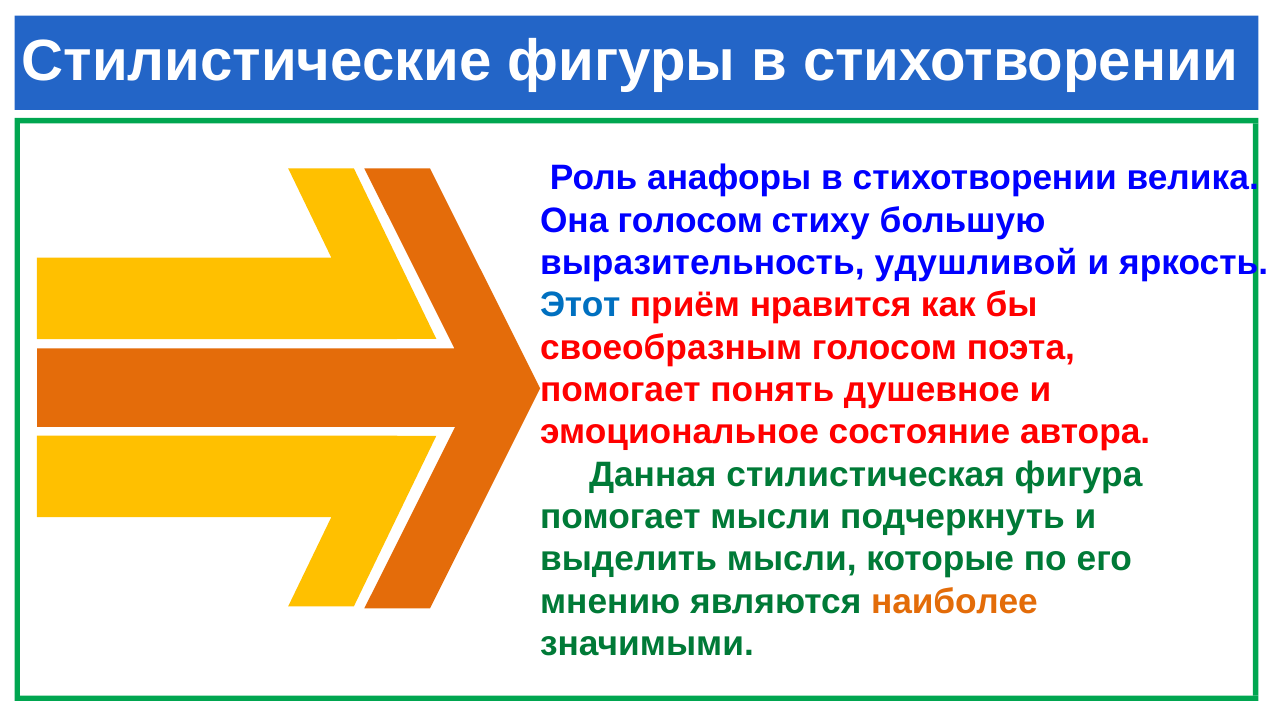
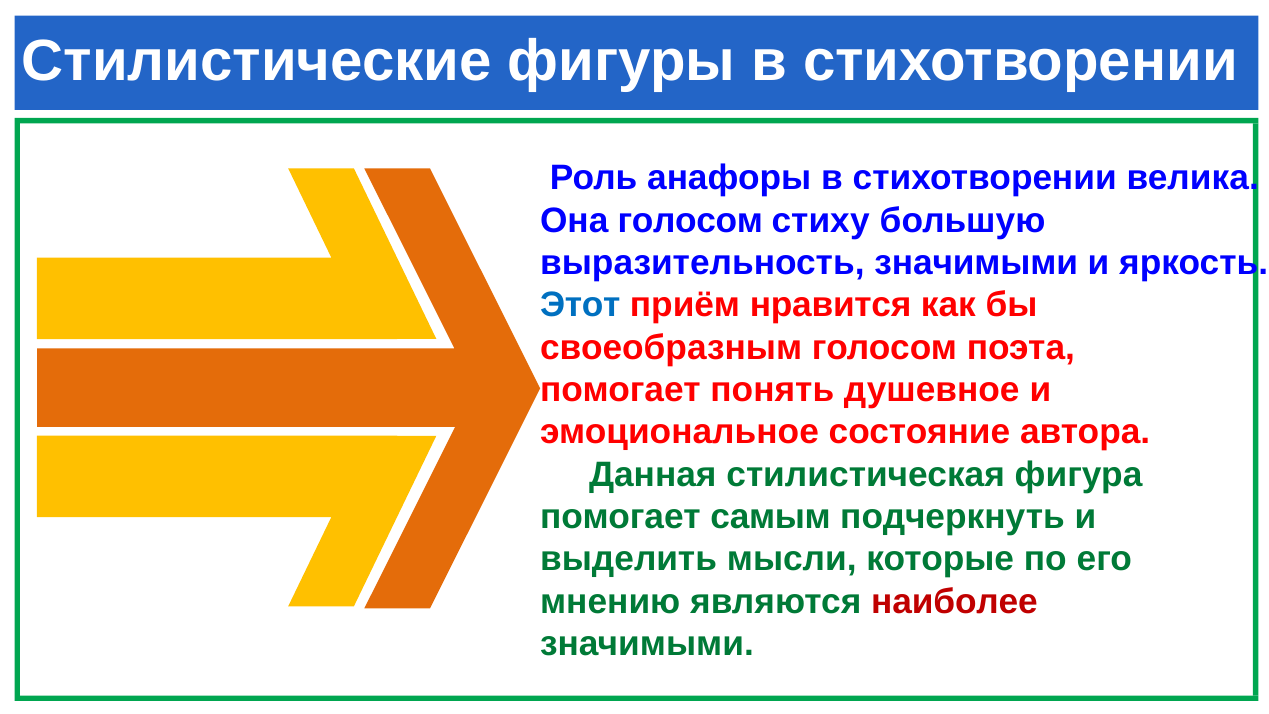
выразительность удушливой: удушливой -> значимыми
помогает мысли: мысли -> самым
наиболее colour: orange -> red
